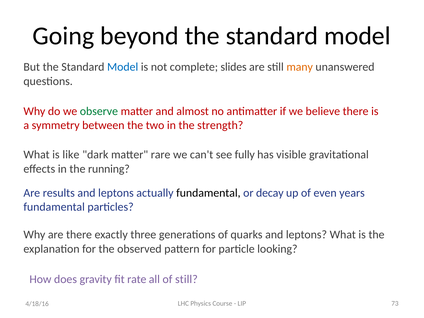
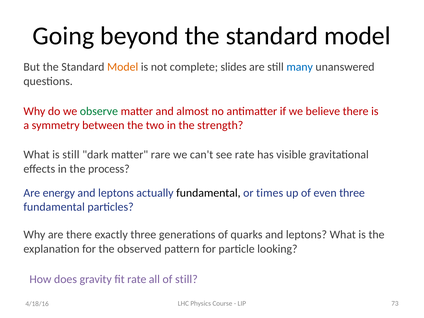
Model at (123, 67) colour: blue -> orange
many colour: orange -> blue
is like: like -> still
see fully: fully -> rate
running: running -> process
results: results -> energy
decay: decay -> times
even years: years -> three
